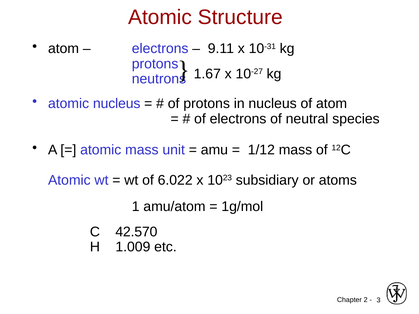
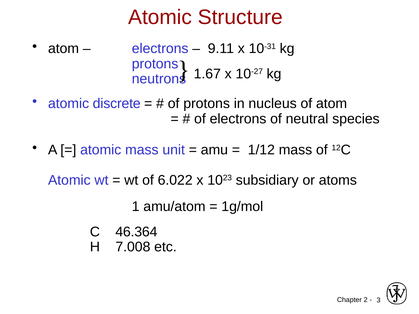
atomic nucleus: nucleus -> discrete
42.570: 42.570 -> 46.364
1.009: 1.009 -> 7.008
